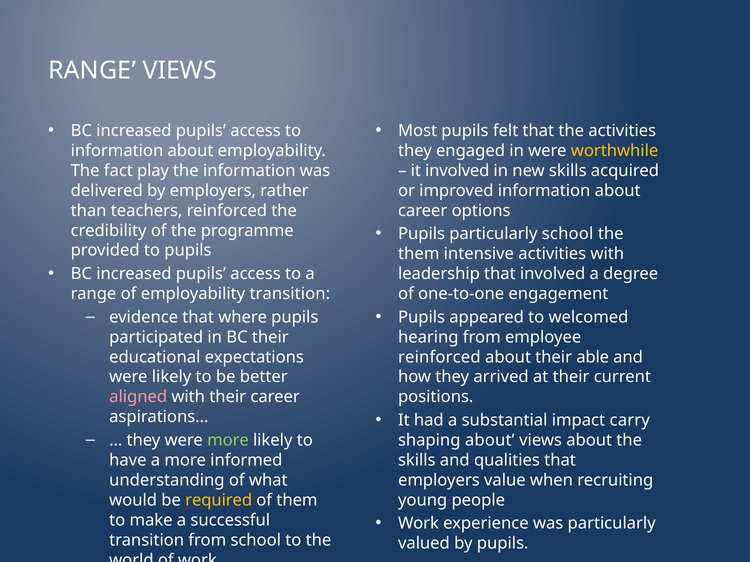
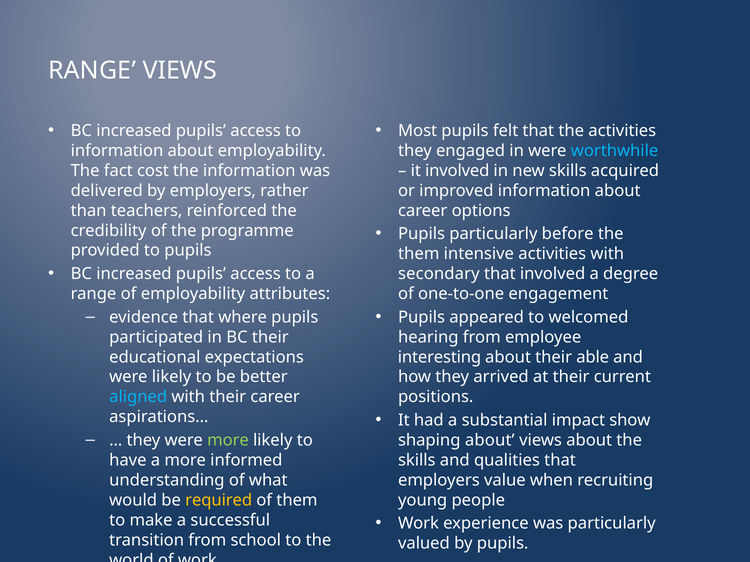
worthwhile colour: yellow -> light blue
play: play -> cost
particularly school: school -> before
leadership: leadership -> secondary
employability transition: transition -> attributes
reinforced at (439, 357): reinforced -> interesting
aligned colour: pink -> light blue
carry: carry -> show
